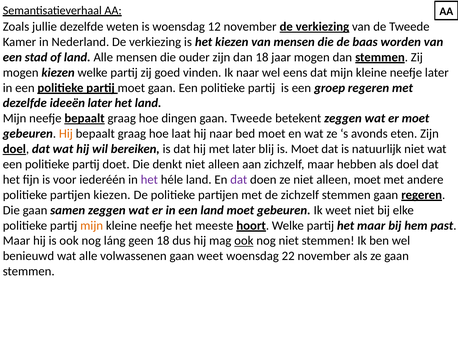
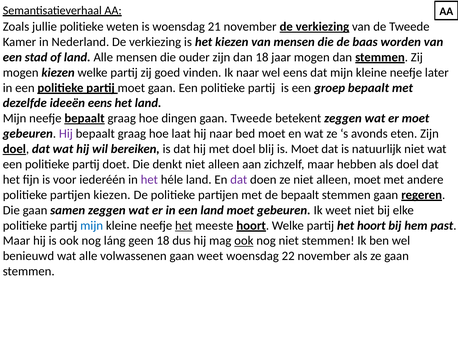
jullie dezelfde: dezelfde -> politieke
12: 12 -> 21
groep regeren: regeren -> bepaalt
ideeën later: later -> eens
Hij at (66, 134) colour: orange -> purple
met later: later -> doel
de zichzelf: zichzelf -> bepaalt
mijn at (92, 225) colour: orange -> blue
het at (184, 225) underline: none -> present
het maar: maar -> hoort
